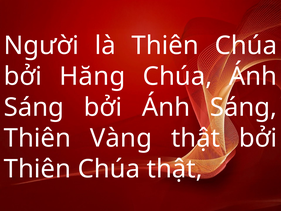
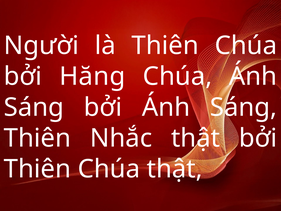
Vàng: Vàng -> Nhắc
